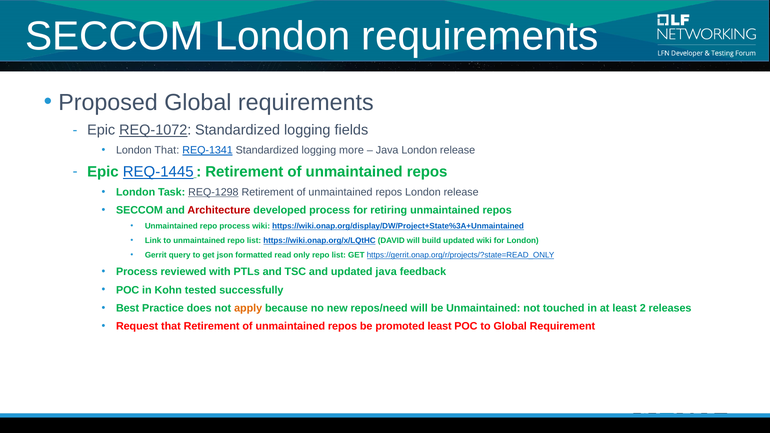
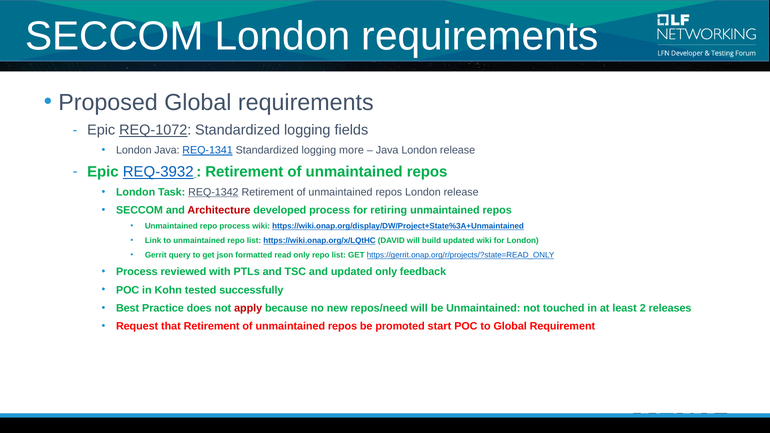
London That: That -> Java
REQ-1445: REQ-1445 -> REQ-3932
REQ-1298: REQ-1298 -> REQ-1342
updated java: java -> only
apply colour: orange -> red
promoted least: least -> start
